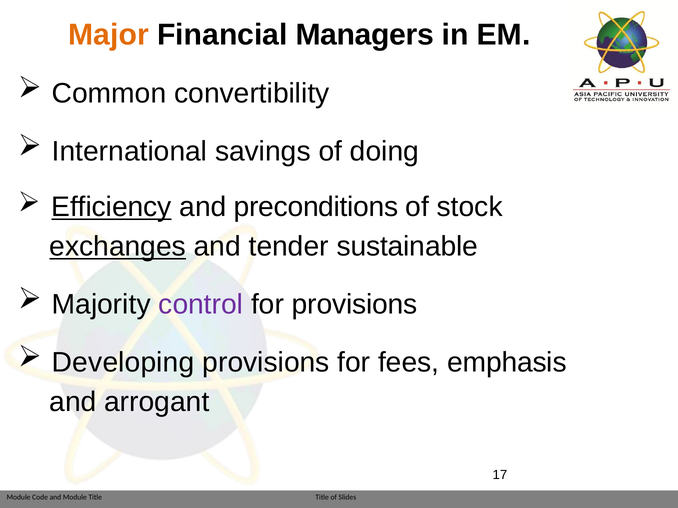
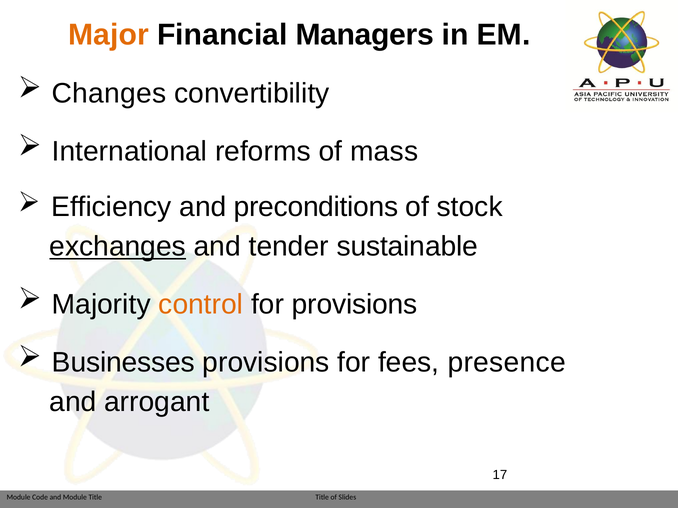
Common: Common -> Changes
savings: savings -> reforms
doing: doing -> mass
Efficiency underline: present -> none
control colour: purple -> orange
Developing: Developing -> Businesses
emphasis: emphasis -> presence
